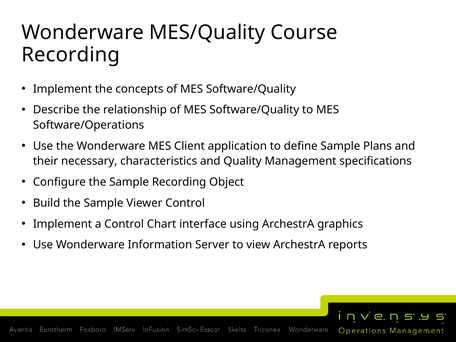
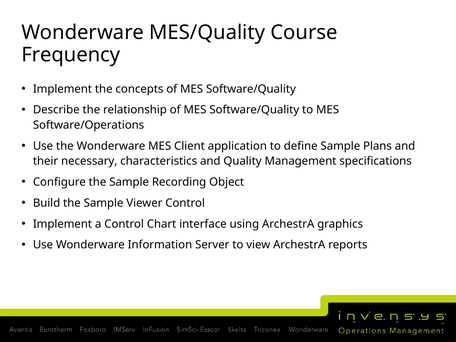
Recording at (71, 55): Recording -> Frequency
